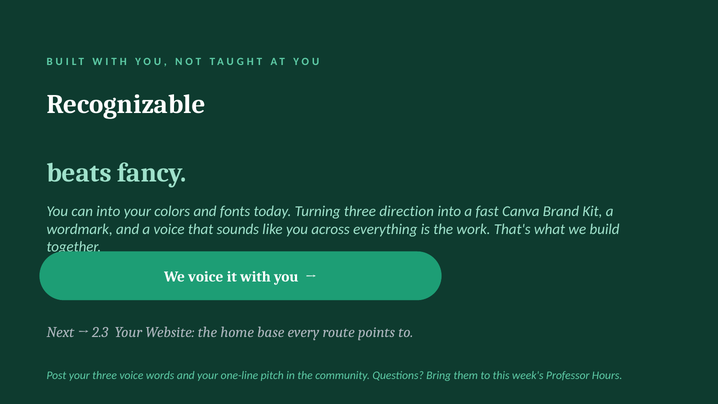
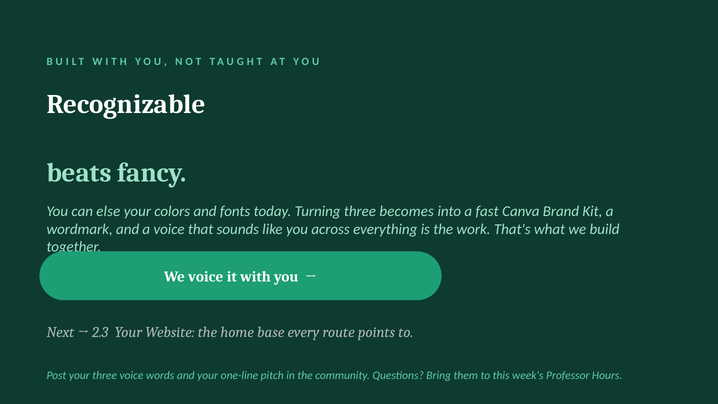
can into: into -> else
direction: direction -> becomes
